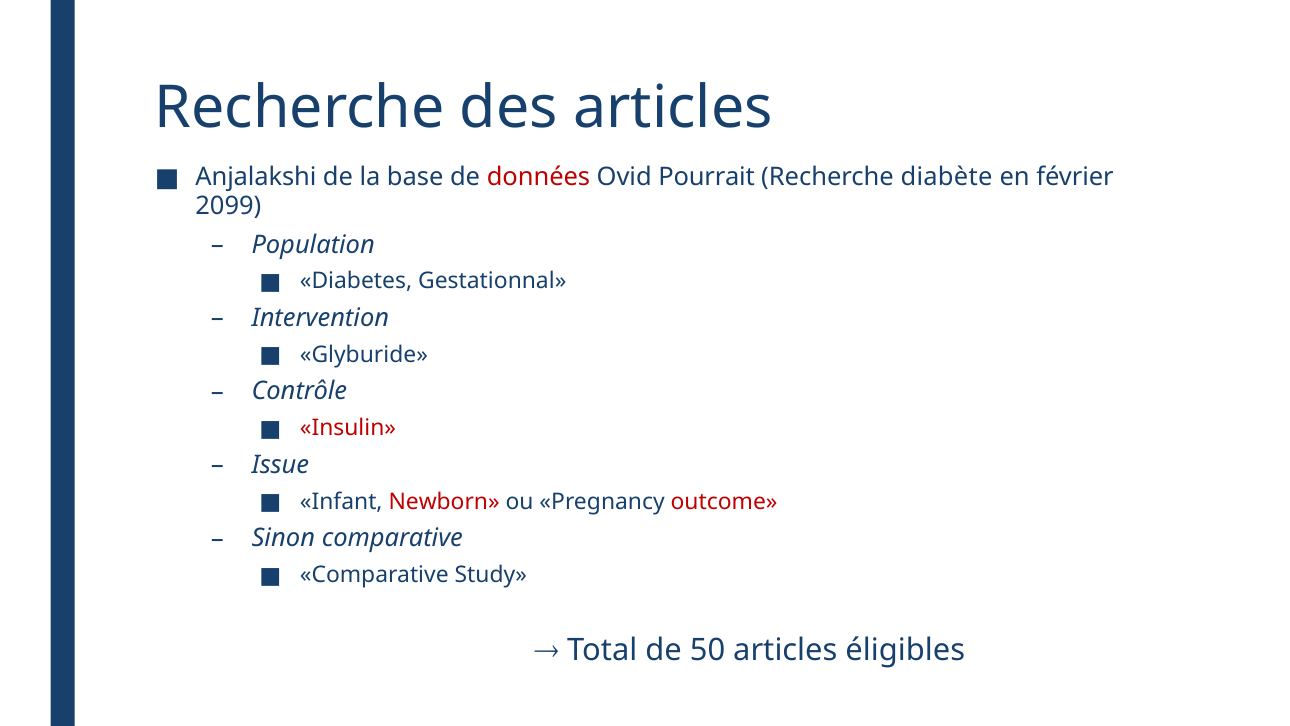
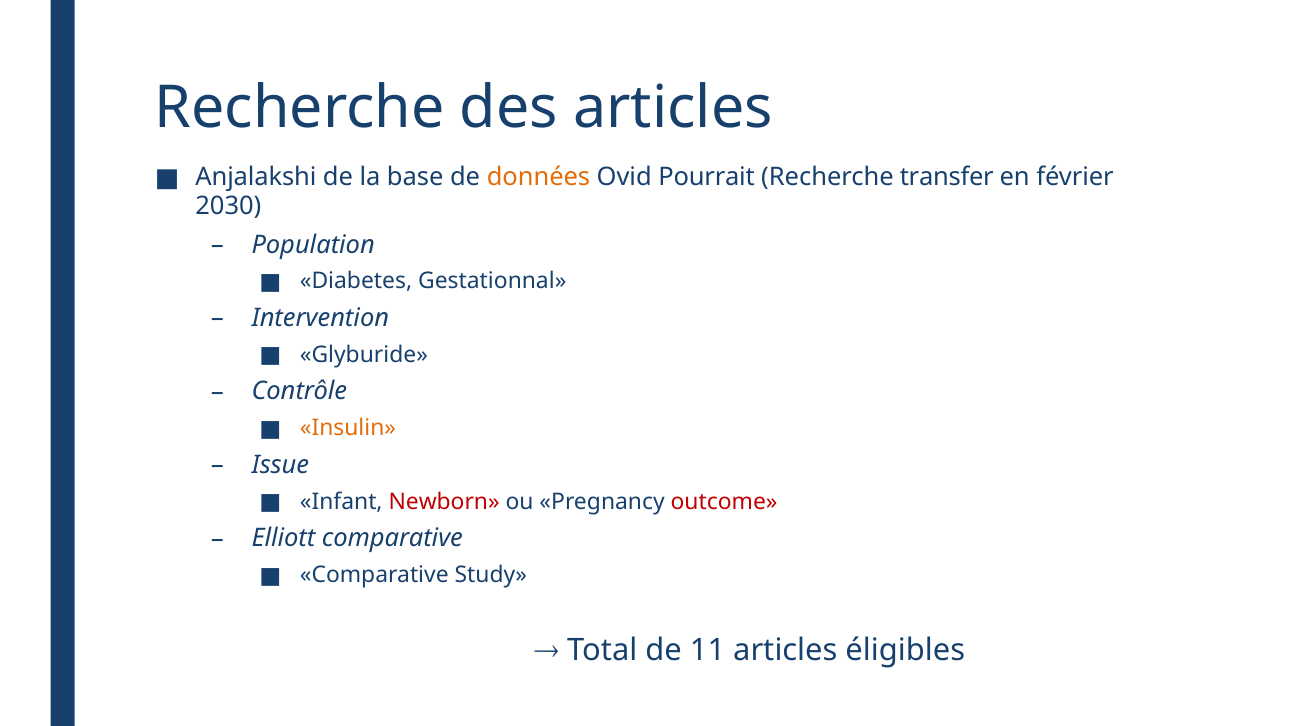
données colour: red -> orange
diabète: diabète -> transfer
2099: 2099 -> 2030
Insulin colour: red -> orange
Sinon: Sinon -> Elliott
50: 50 -> 11
